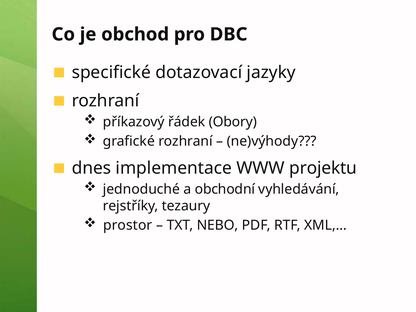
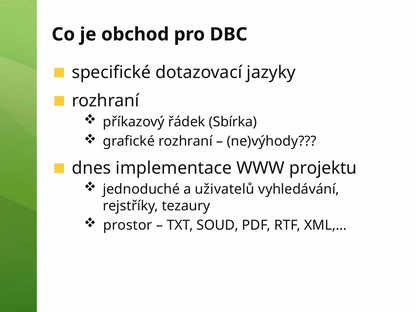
Obory: Obory -> Sbírka
obchodní: obchodní -> uživatelů
NEBO: NEBO -> SOUD
